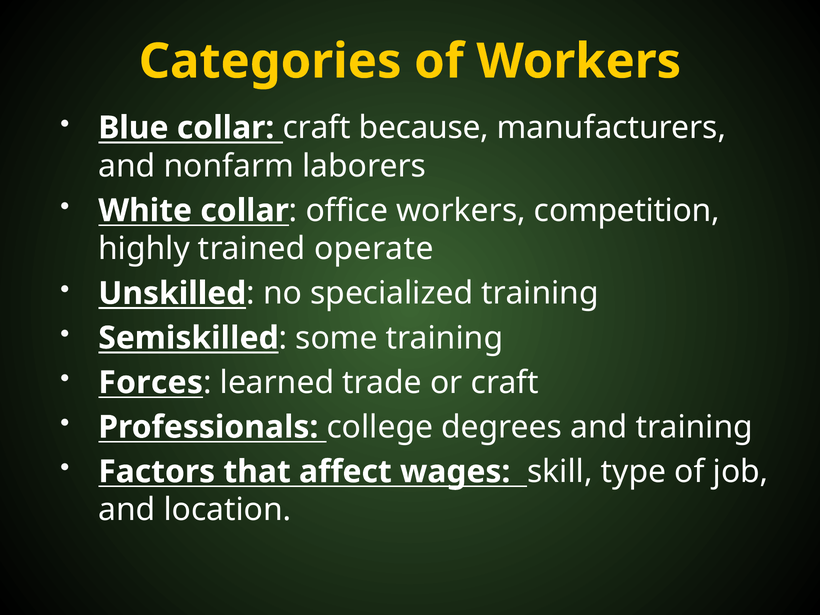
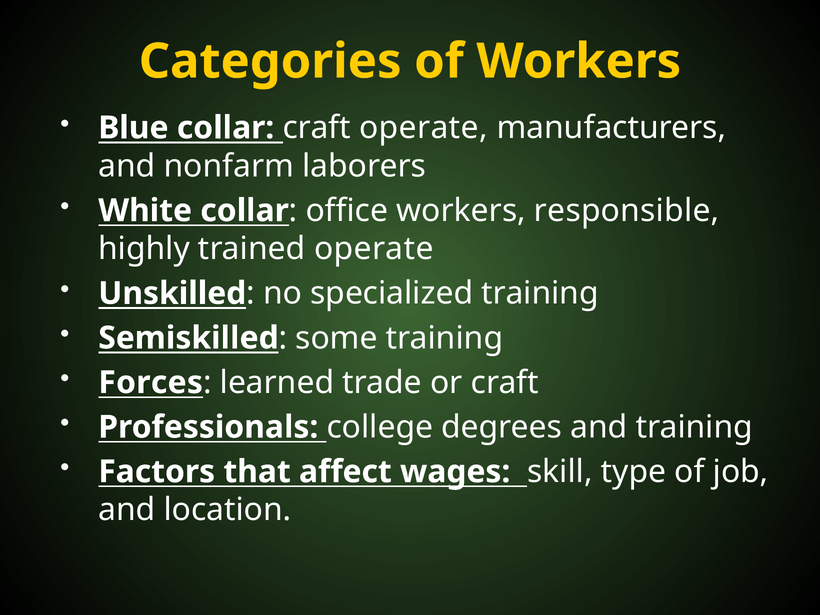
craft because: because -> operate
competition: competition -> responsible
